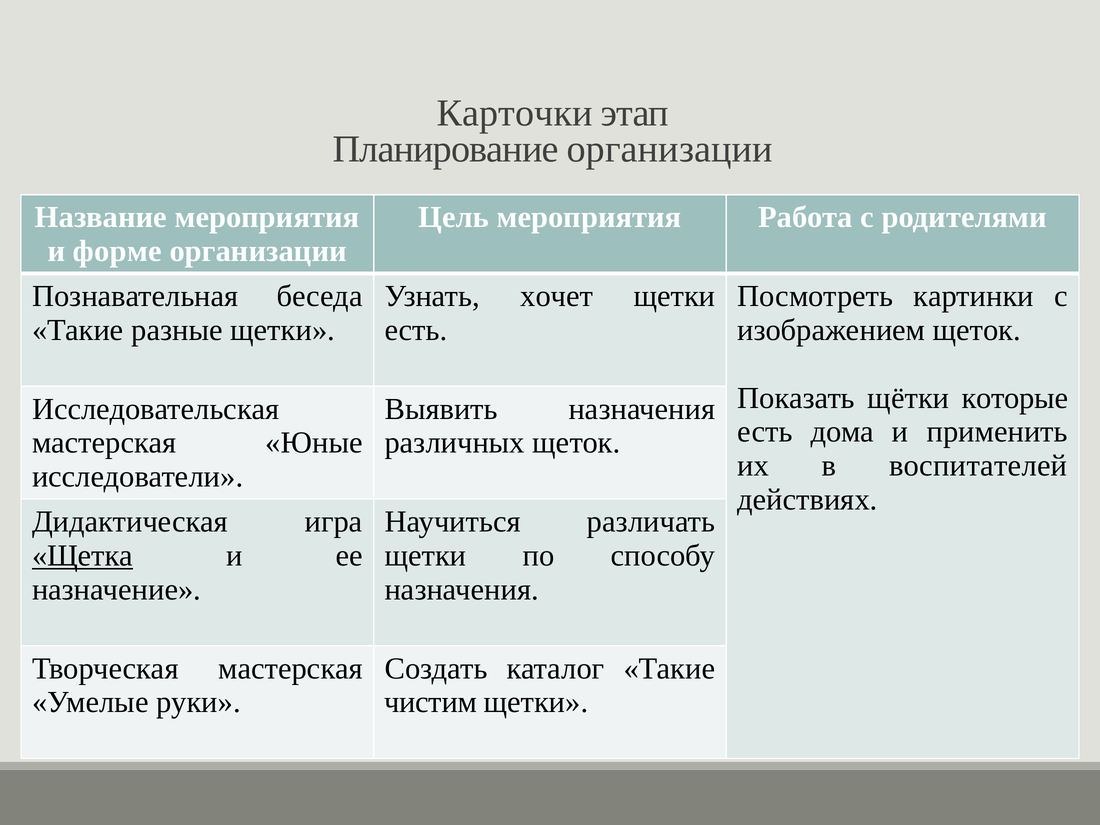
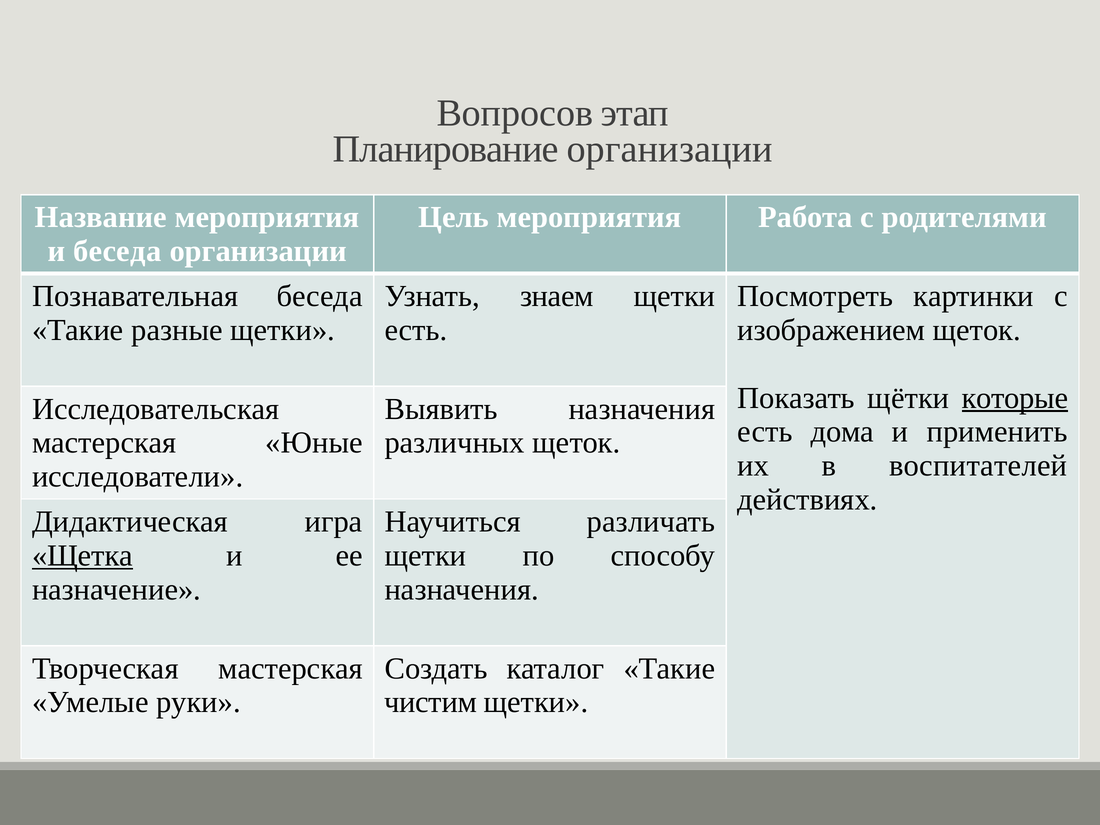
Карточки: Карточки -> Вопросов
и форме: форме -> беседа
хочет: хочет -> знаем
которые underline: none -> present
